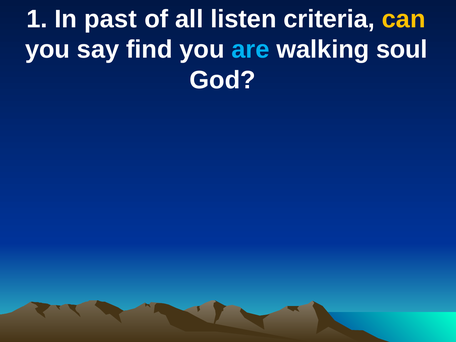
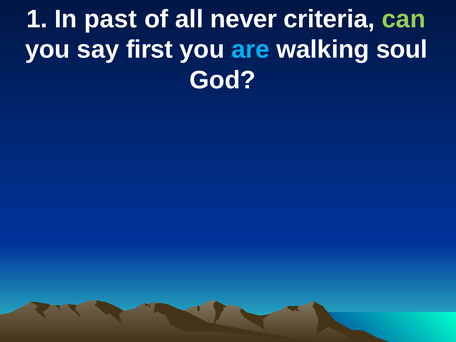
listen: listen -> never
can colour: yellow -> light green
find: find -> first
